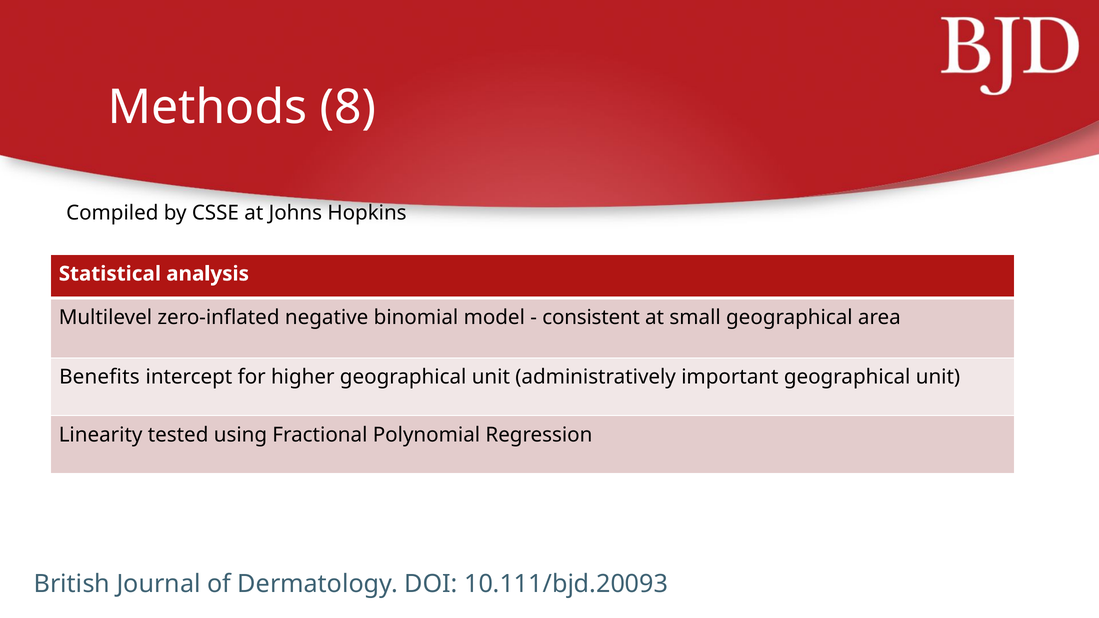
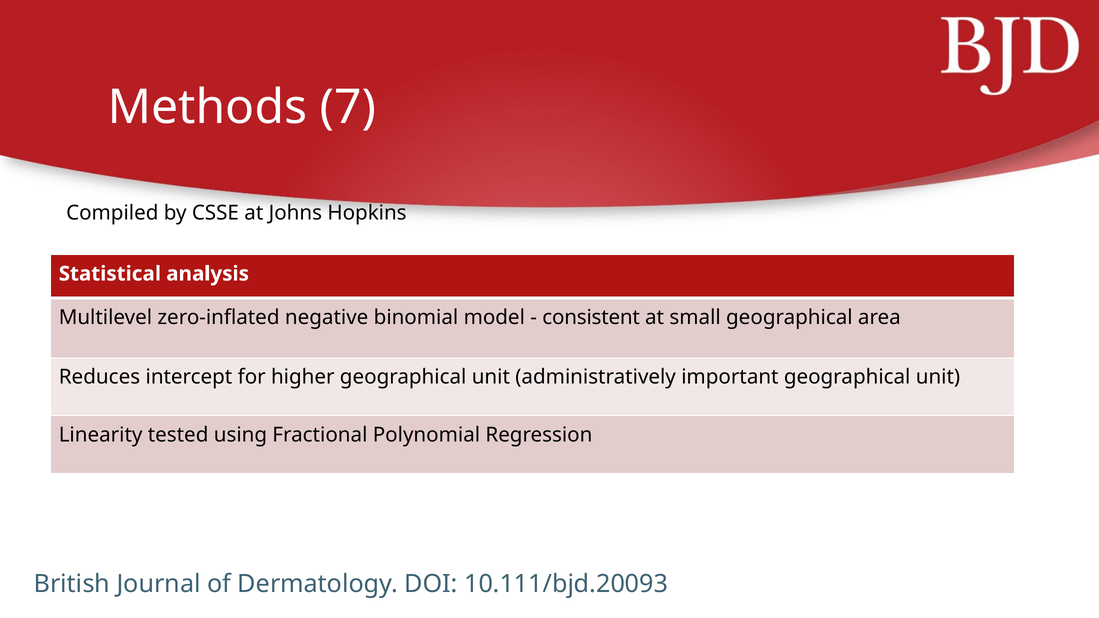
8: 8 -> 7
Benefits: Benefits -> Reduces
